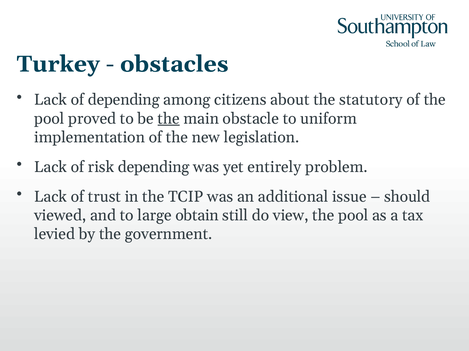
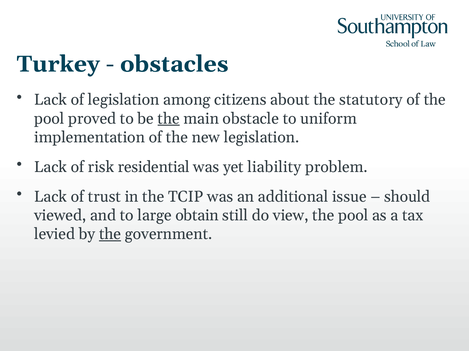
of depending: depending -> legislation
risk depending: depending -> residential
entirely: entirely -> liability
the at (110, 234) underline: none -> present
